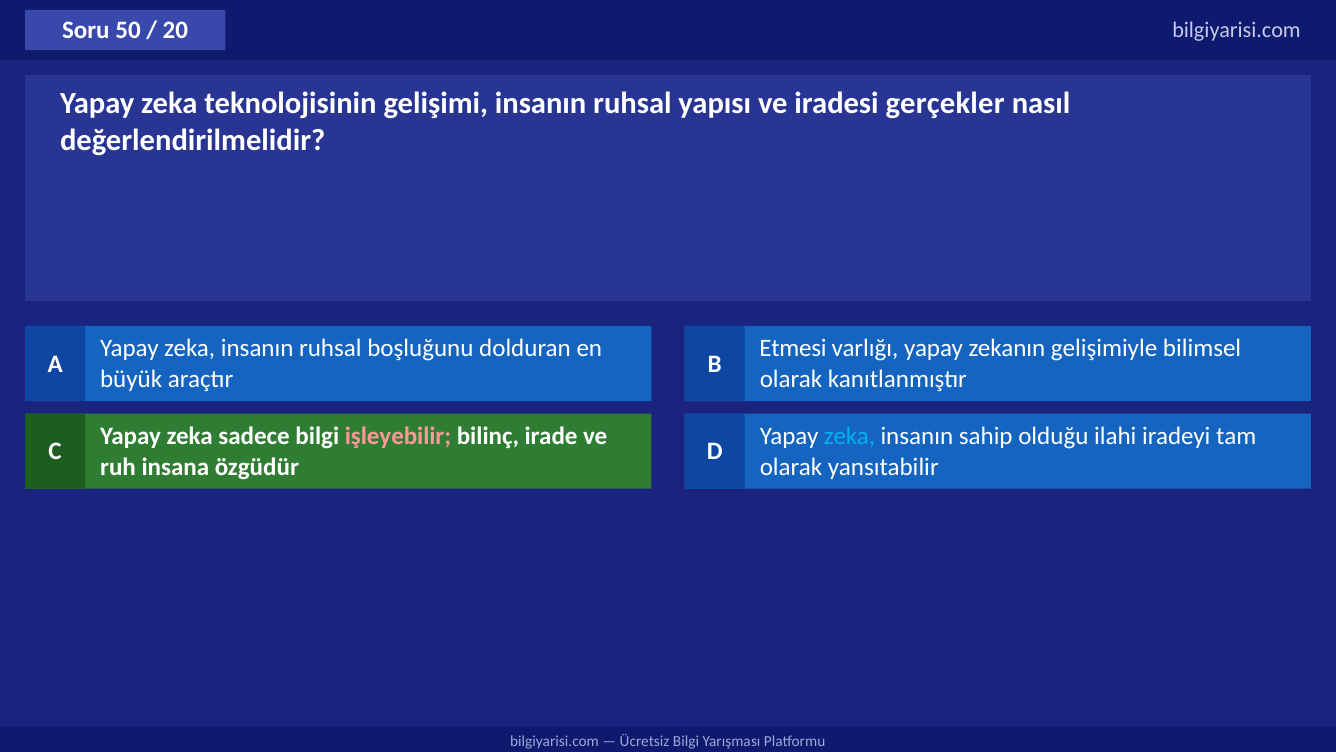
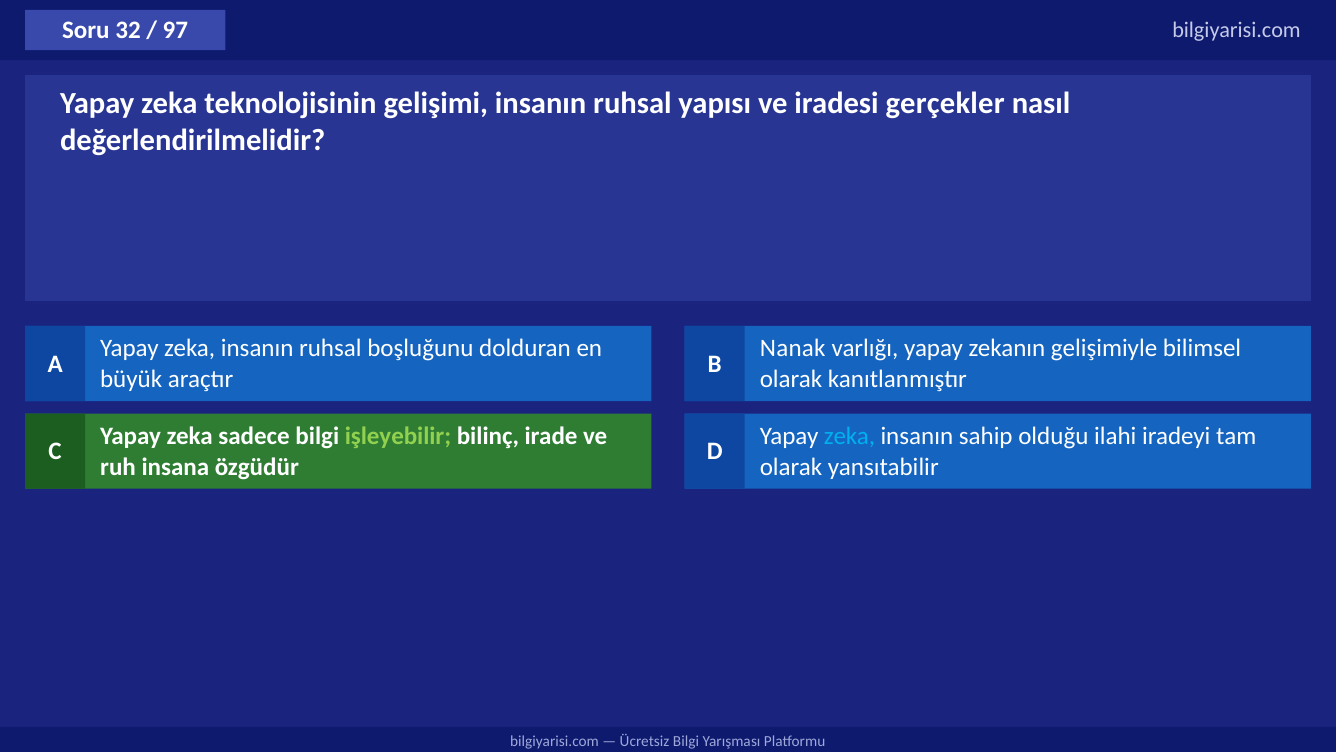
50: 50 -> 32
20: 20 -> 97
Etmesi: Etmesi -> Nanak
işleyebilir colour: pink -> light green
